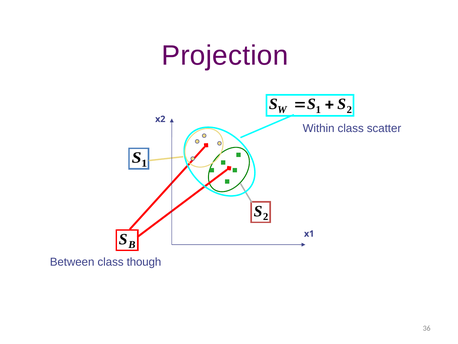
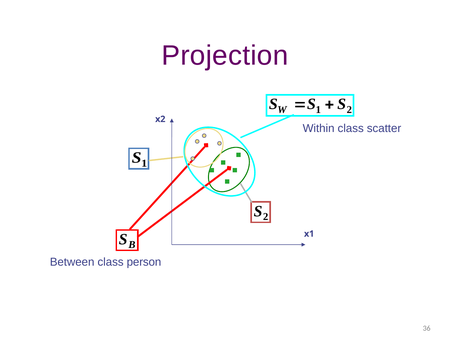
though: though -> person
